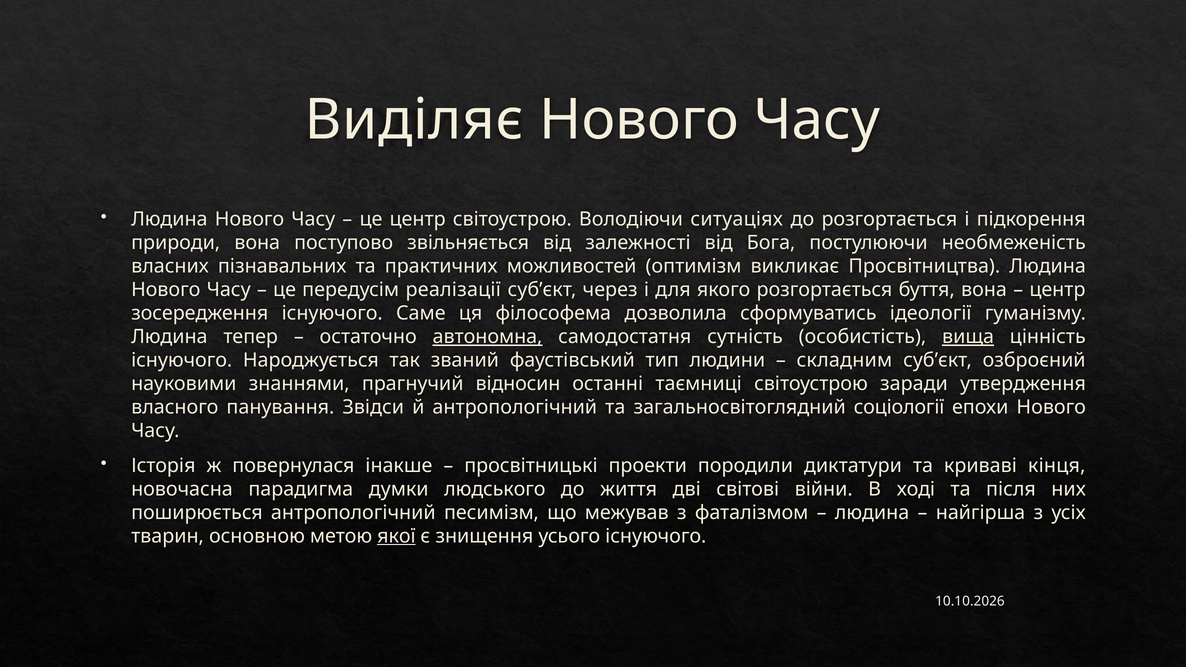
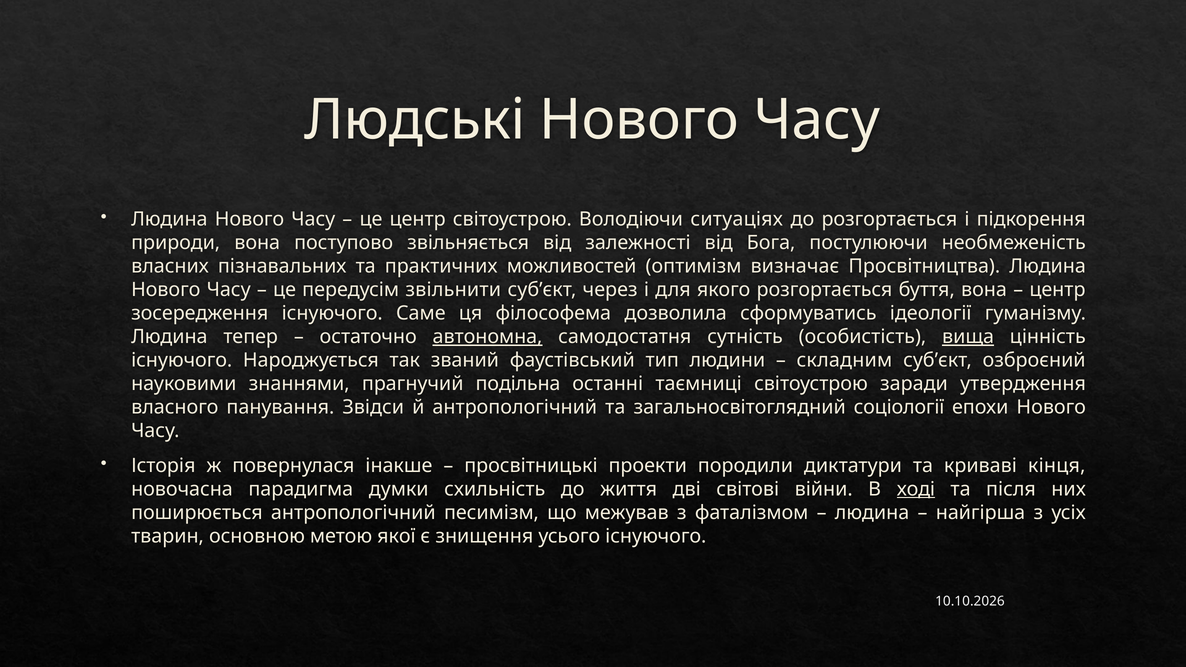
Виділяє: Виділяє -> Людські
викликає: викликає -> визначає
реалізації: реалізації -> звільнити
відносин: відносин -> подільна
людського: людського -> схильність
ході underline: none -> present
якої underline: present -> none
